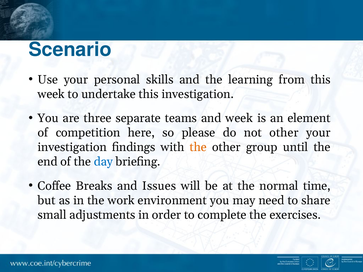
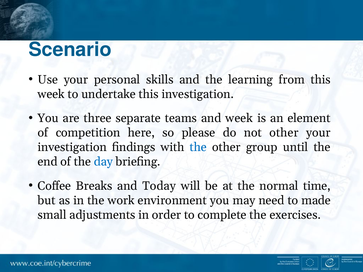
the at (198, 147) colour: orange -> blue
Issues: Issues -> Today
share: share -> made
